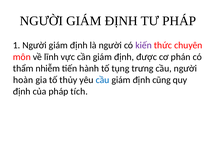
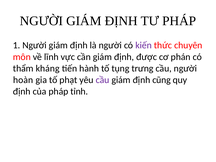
nhiễm: nhiễm -> kháng
thủy: thủy -> phạt
cầu at (103, 80) colour: blue -> purple
tích: tích -> tỉnh
